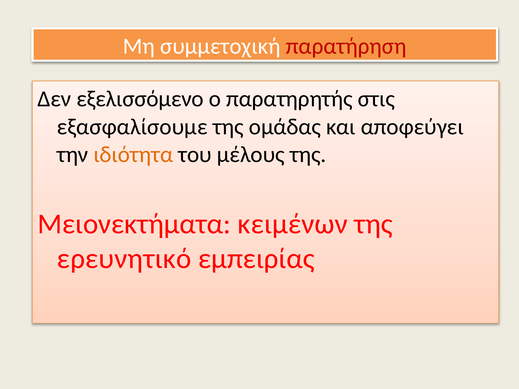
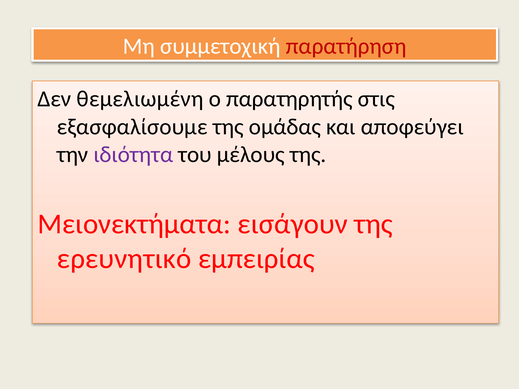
εξελισσόμενο: εξελισσόμενο -> θεμελιωμένη
ιδιότητα colour: orange -> purple
κειμένων: κειμένων -> εισάγουν
